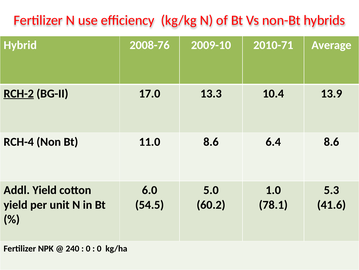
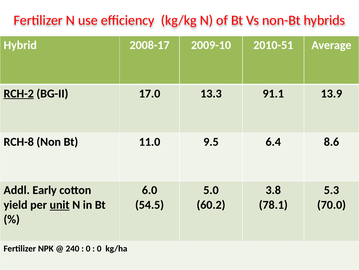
2008-76: 2008-76 -> 2008-17
2010-71: 2010-71 -> 2010-51
10.4: 10.4 -> 91.1
RCH-4: RCH-4 -> RCH-8
11.0 8.6: 8.6 -> 9.5
Addl Yield: Yield -> Early
1.0: 1.0 -> 3.8
unit underline: none -> present
41.6: 41.6 -> 70.0
